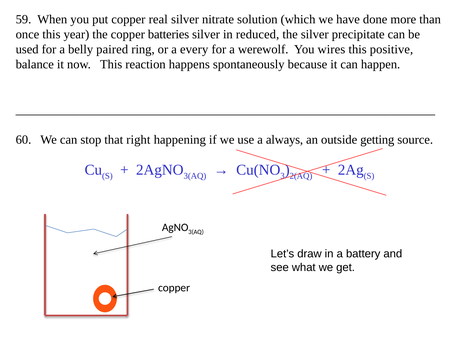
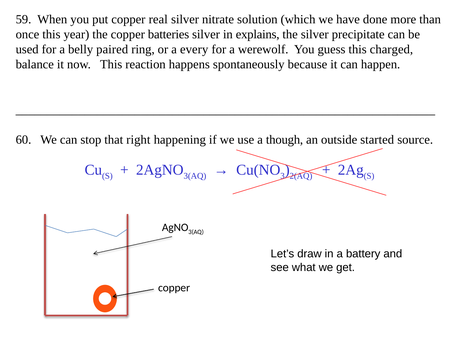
reduced: reduced -> explains
wires: wires -> guess
positive: positive -> charged
always: always -> though
getting: getting -> started
